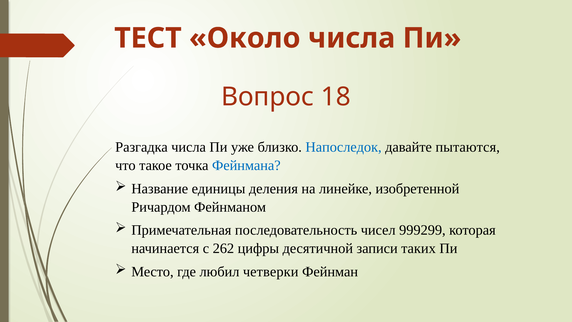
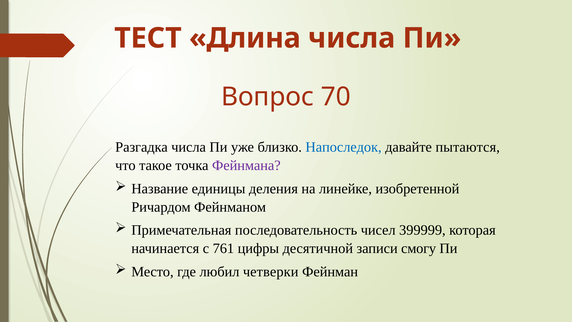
Около: Около -> Длина
18: 18 -> 70
Фейнмана colour: blue -> purple
999299: 999299 -> 399999
262: 262 -> 761
таких: таких -> смогу
